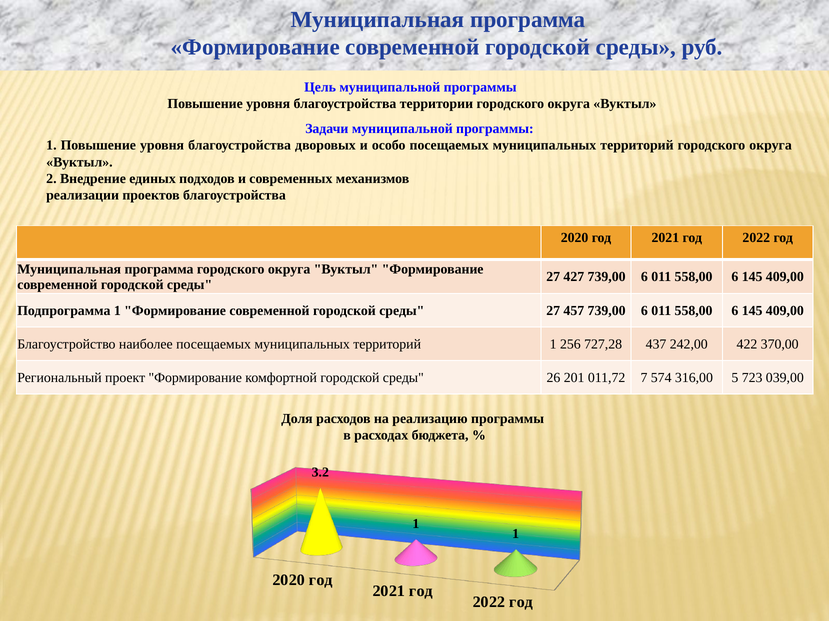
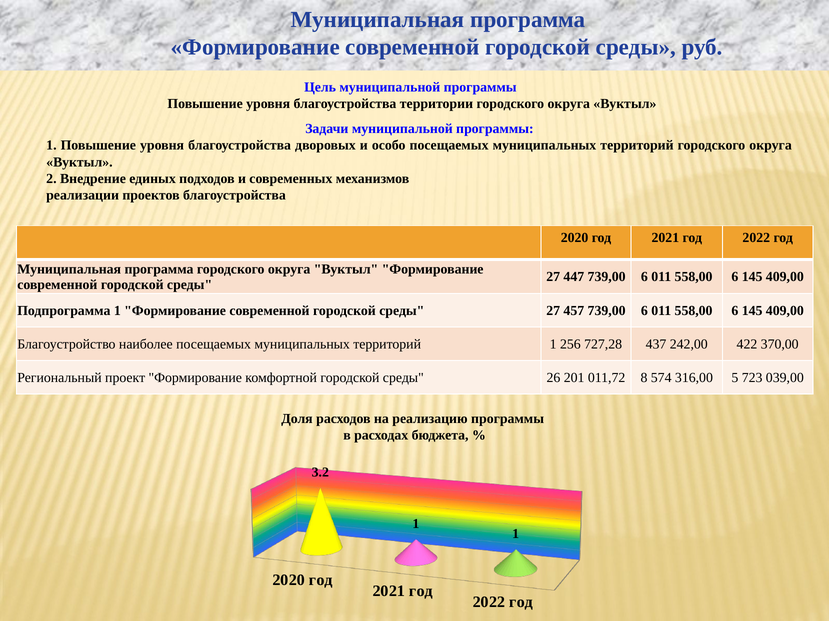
427: 427 -> 447
7: 7 -> 8
